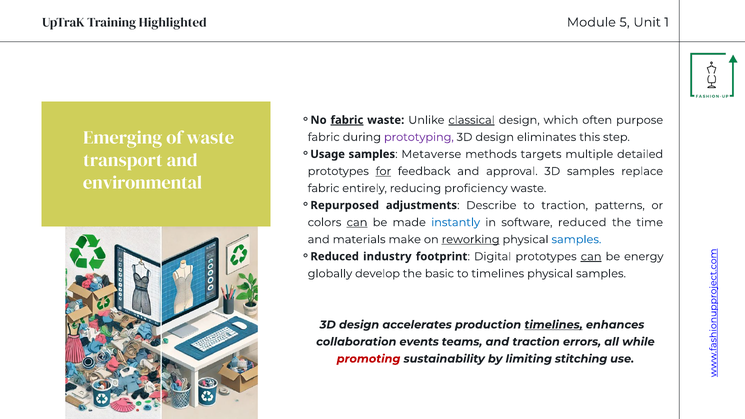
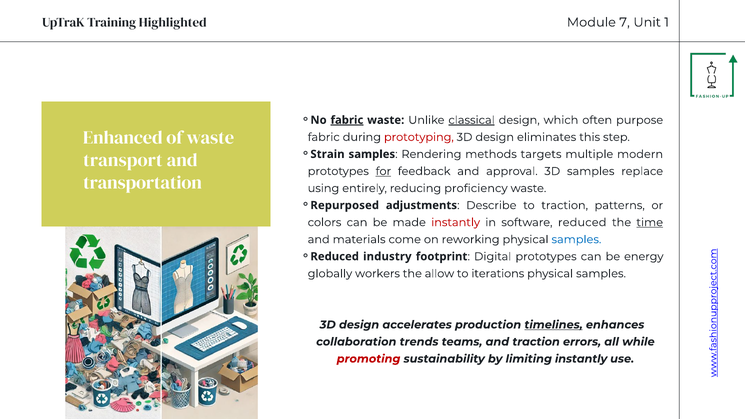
5: 5 -> 7
Emerging: Emerging -> Enhanced
prototyping colour: purple -> red
Usage: Usage -> Strain
Metaverse: Metaverse -> Rendering
detailed: detailed -> modern
environmental: environmental -> transportation
fabric at (324, 188): fabric -> using
can at (357, 222) underline: present -> none
instantly at (456, 222) colour: blue -> red
time underline: none -> present
make: make -> come
reworking underline: present -> none
can at (591, 257) underline: present -> none
develop: develop -> workers
basic: basic -> allow
to timelines: timelines -> iterations
events: events -> trends
limiting stitching: stitching -> instantly
